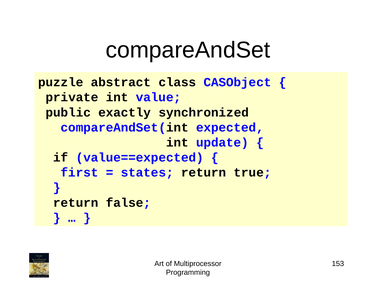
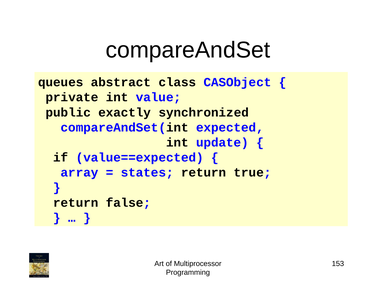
puzzle: puzzle -> queues
first: first -> array
